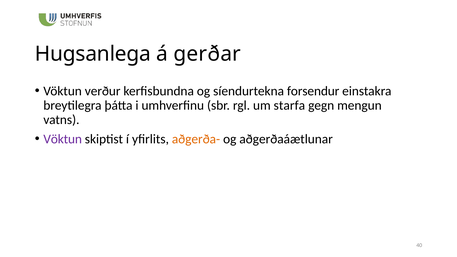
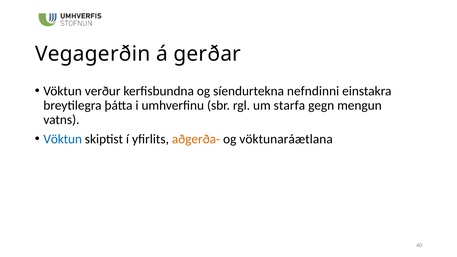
Hugsanlega: Hugsanlega -> Vegagerðin
forsendur: forsendur -> nefndinni
Vöktun at (63, 139) colour: purple -> blue
aðgerðaáætlunar: aðgerðaáætlunar -> vöktunaráætlana
